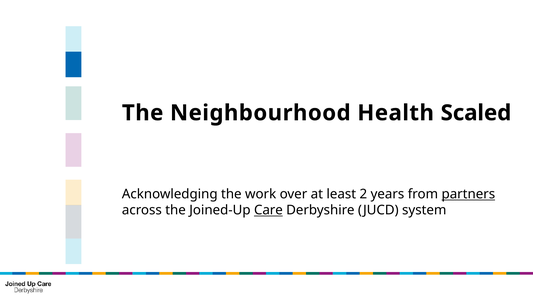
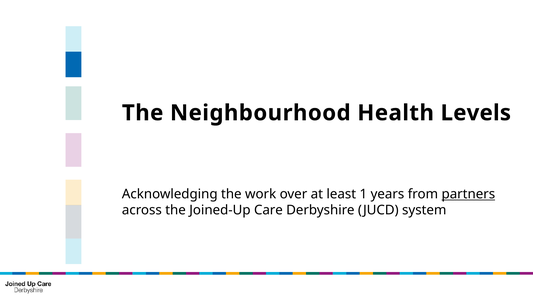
Scaled: Scaled -> Levels
2: 2 -> 1
Care underline: present -> none
